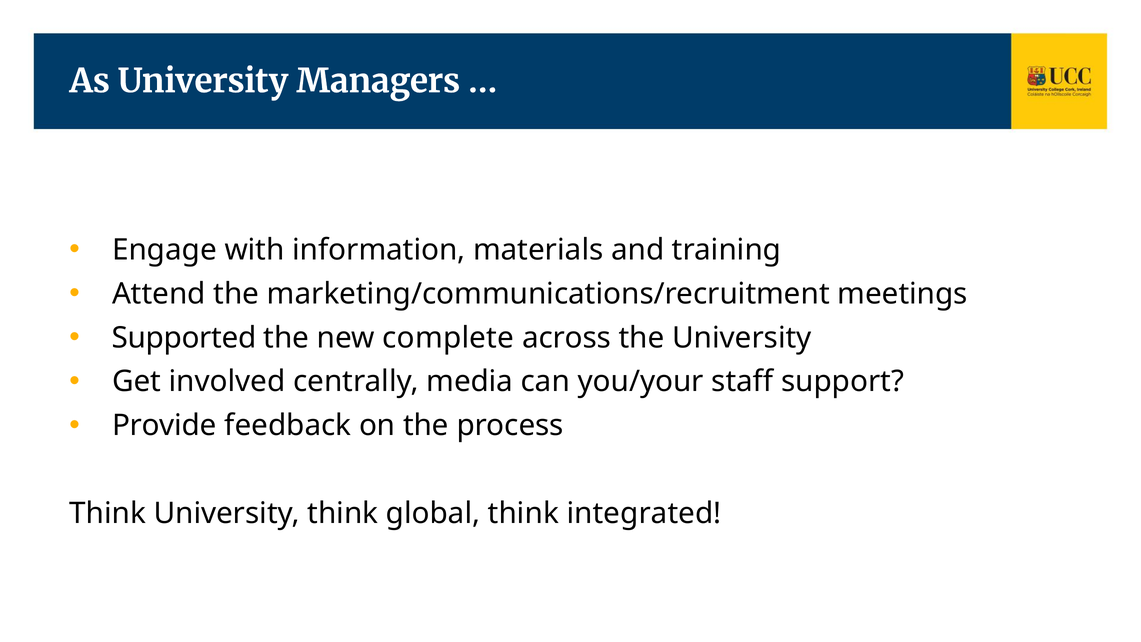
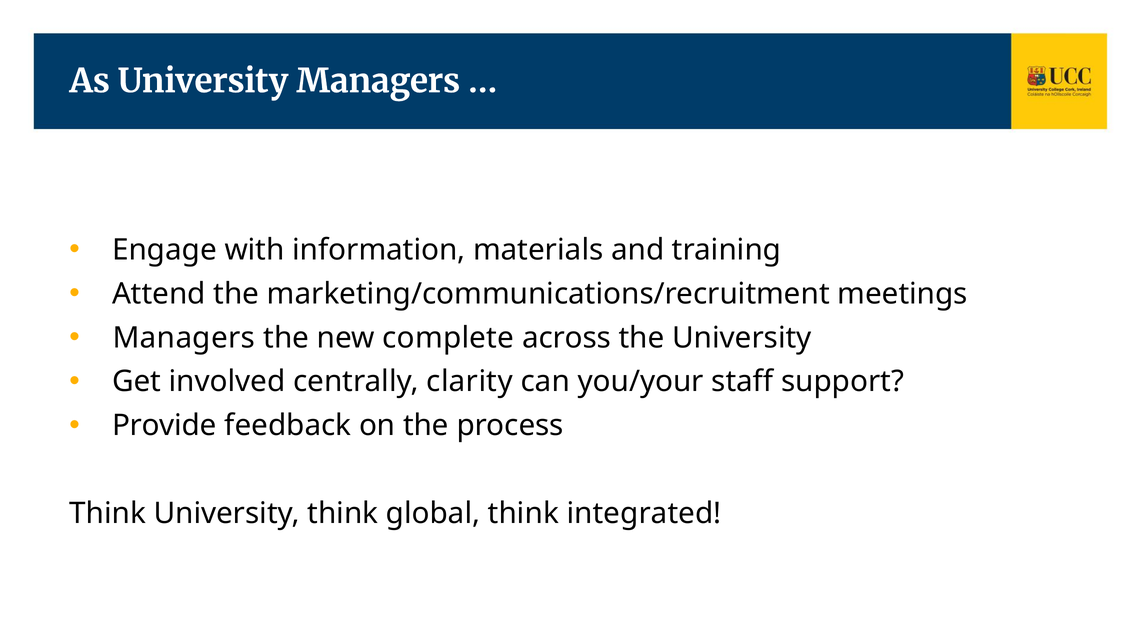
Supported at (184, 338): Supported -> Managers
media: media -> clarity
